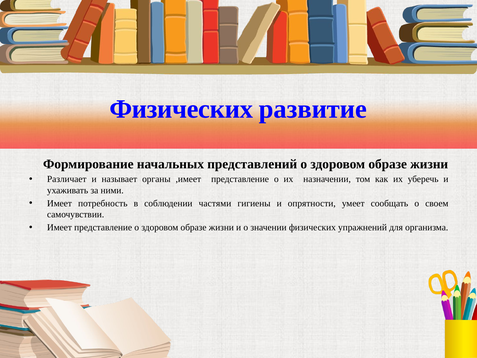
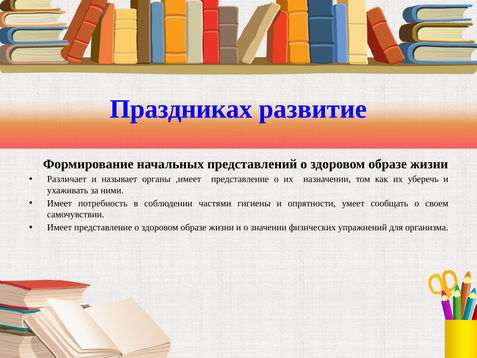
Физических at (181, 109): Физических -> Праздниках
